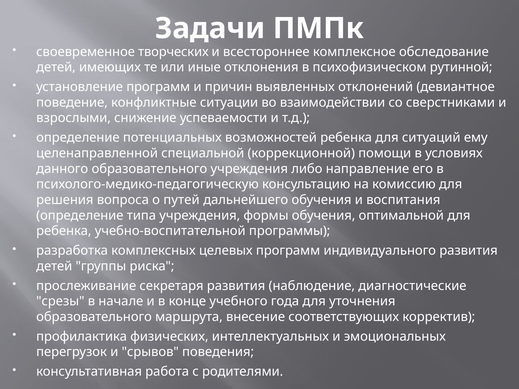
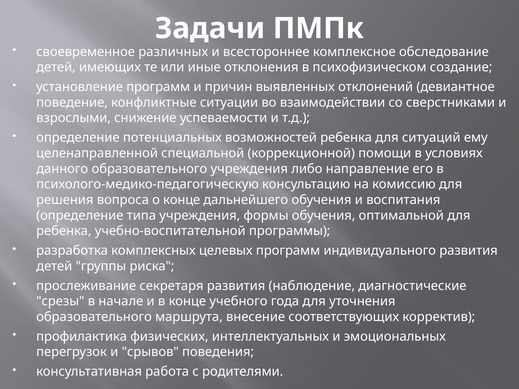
творческих: творческих -> различных
рутинной: рутинной -> создание
о путей: путей -> конце
